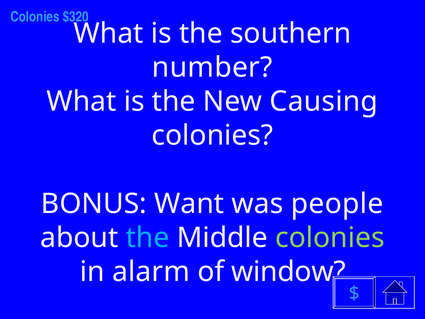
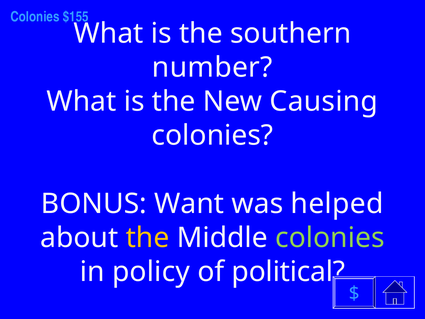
$320: $320 -> $155
people: people -> helped
the at (148, 237) colour: light blue -> yellow
alarm: alarm -> policy
window: window -> political
